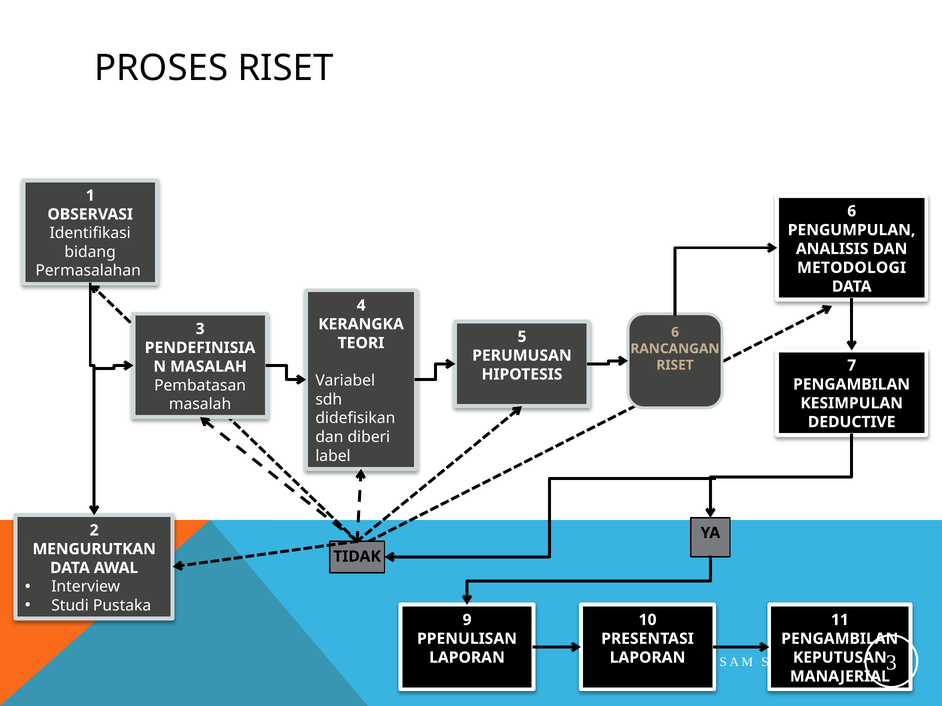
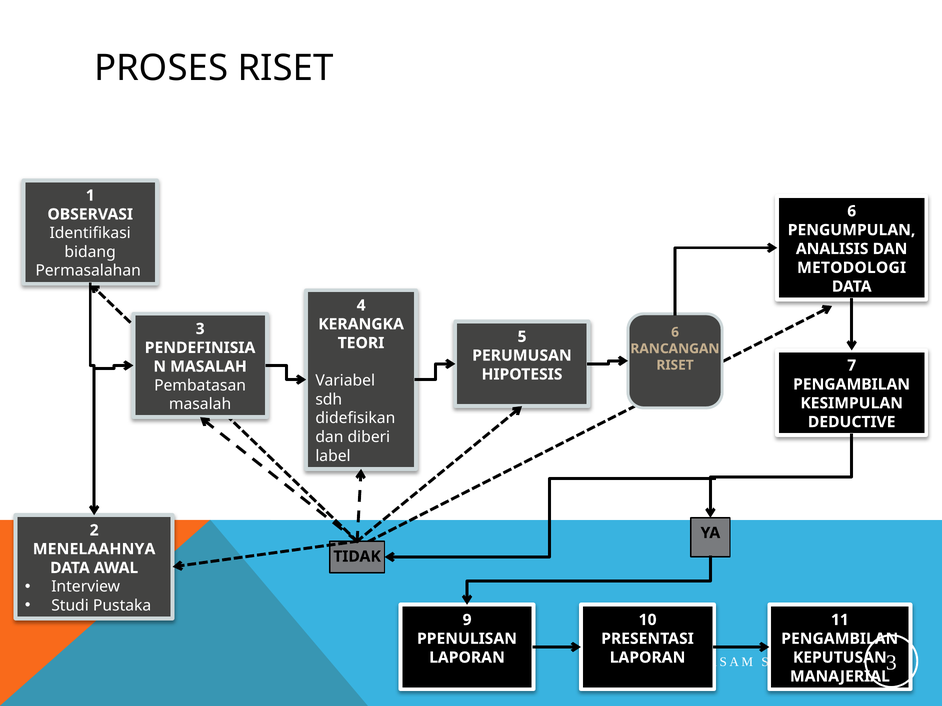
MENGURUTKAN: MENGURUTKAN -> MENELAAHNYA
